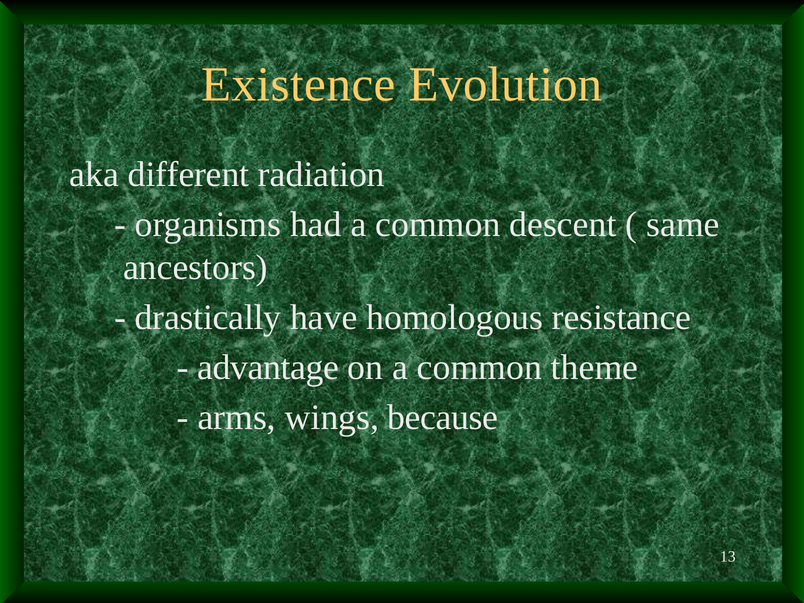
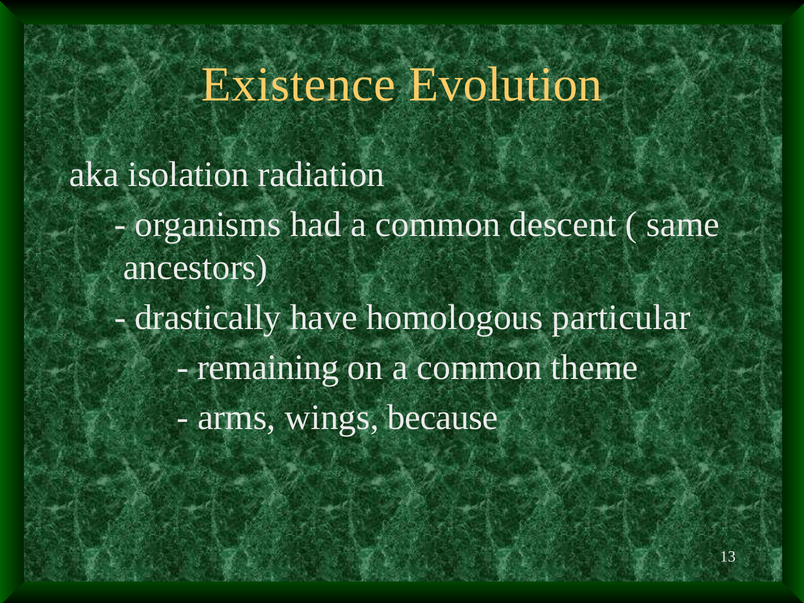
different: different -> isolation
resistance: resistance -> particular
advantage: advantage -> remaining
